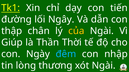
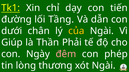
Ngây: Ngây -> Tầng
thập: thập -> dưới
Thời: Thời -> Phải
đêm colour: light blue -> pink
nhập: nhập -> phép
